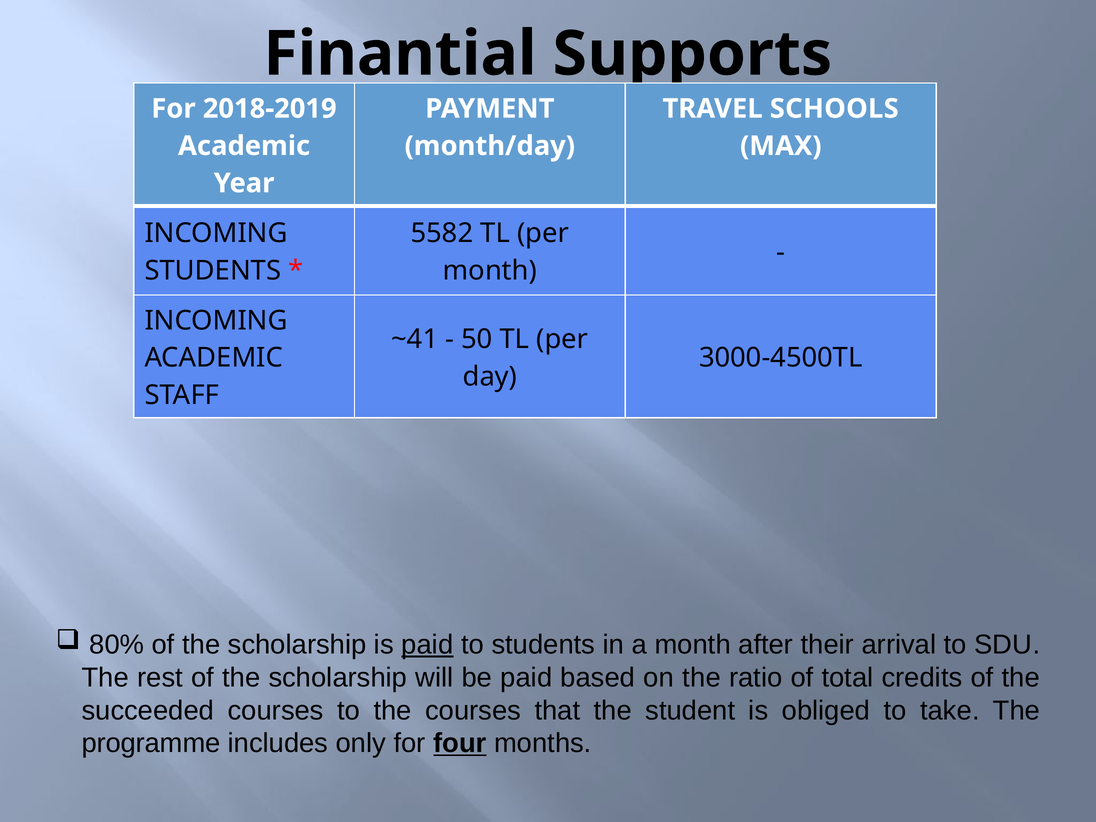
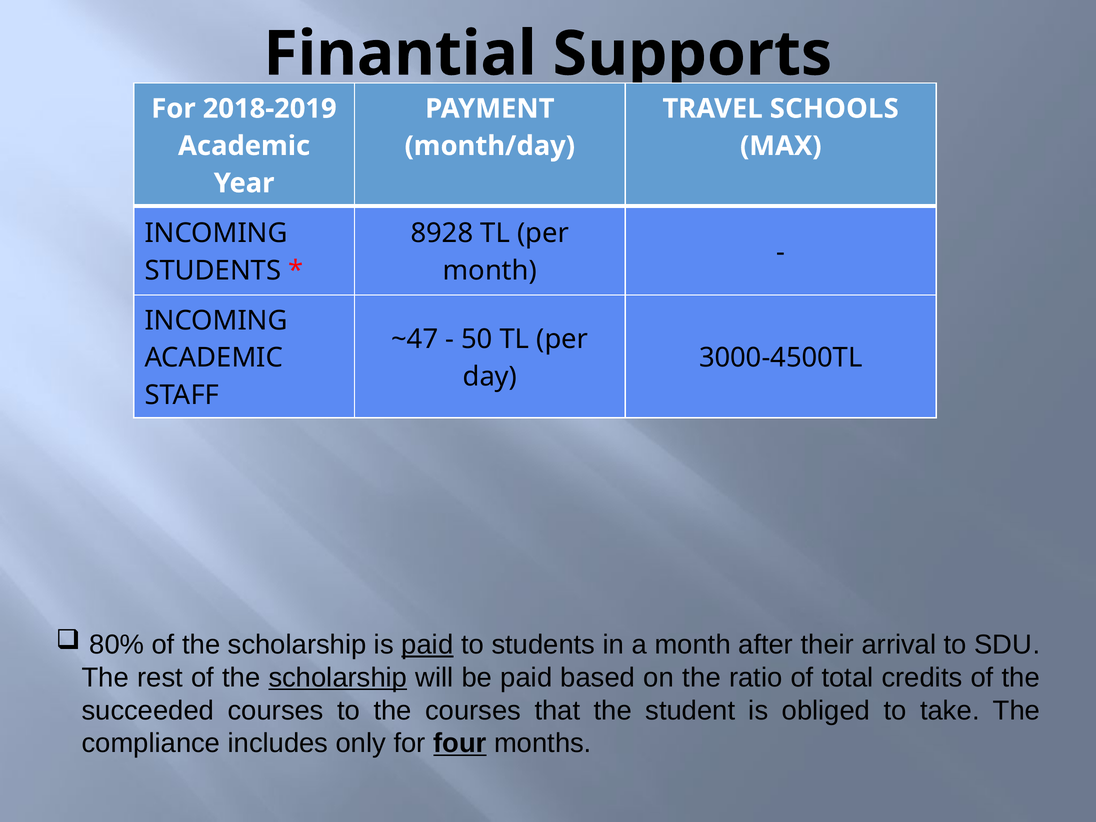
5582: 5582 -> 8928
~41: ~41 -> ~47
scholarship at (338, 678) underline: none -> present
programme: programme -> compliance
